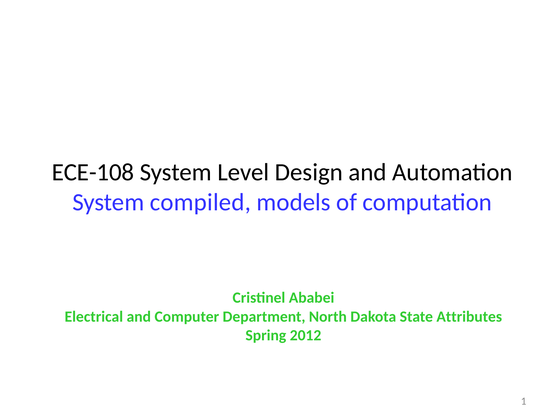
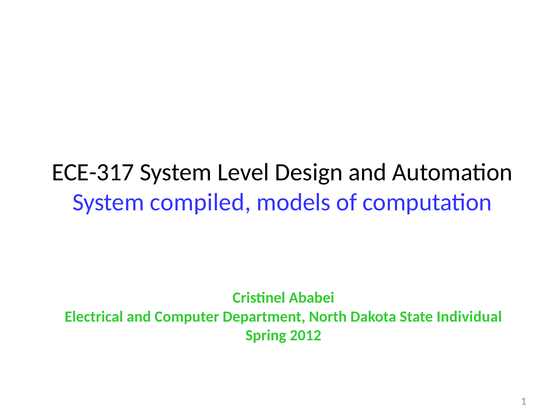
ECE-108: ECE-108 -> ECE-317
Attributes: Attributes -> Individual
